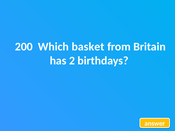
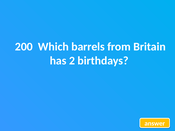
basket: basket -> barrels
